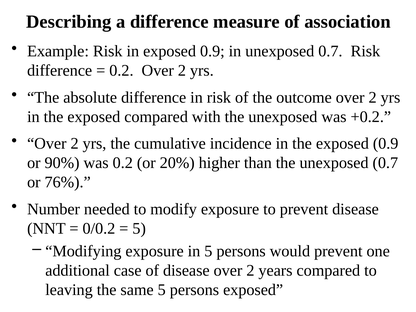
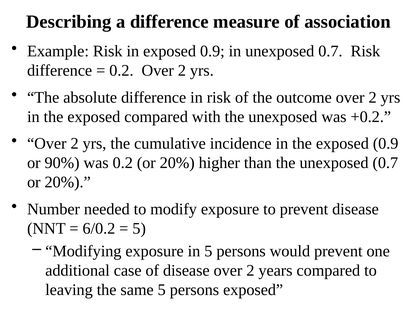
76% at (68, 182): 76% -> 20%
0/0.2: 0/0.2 -> 6/0.2
